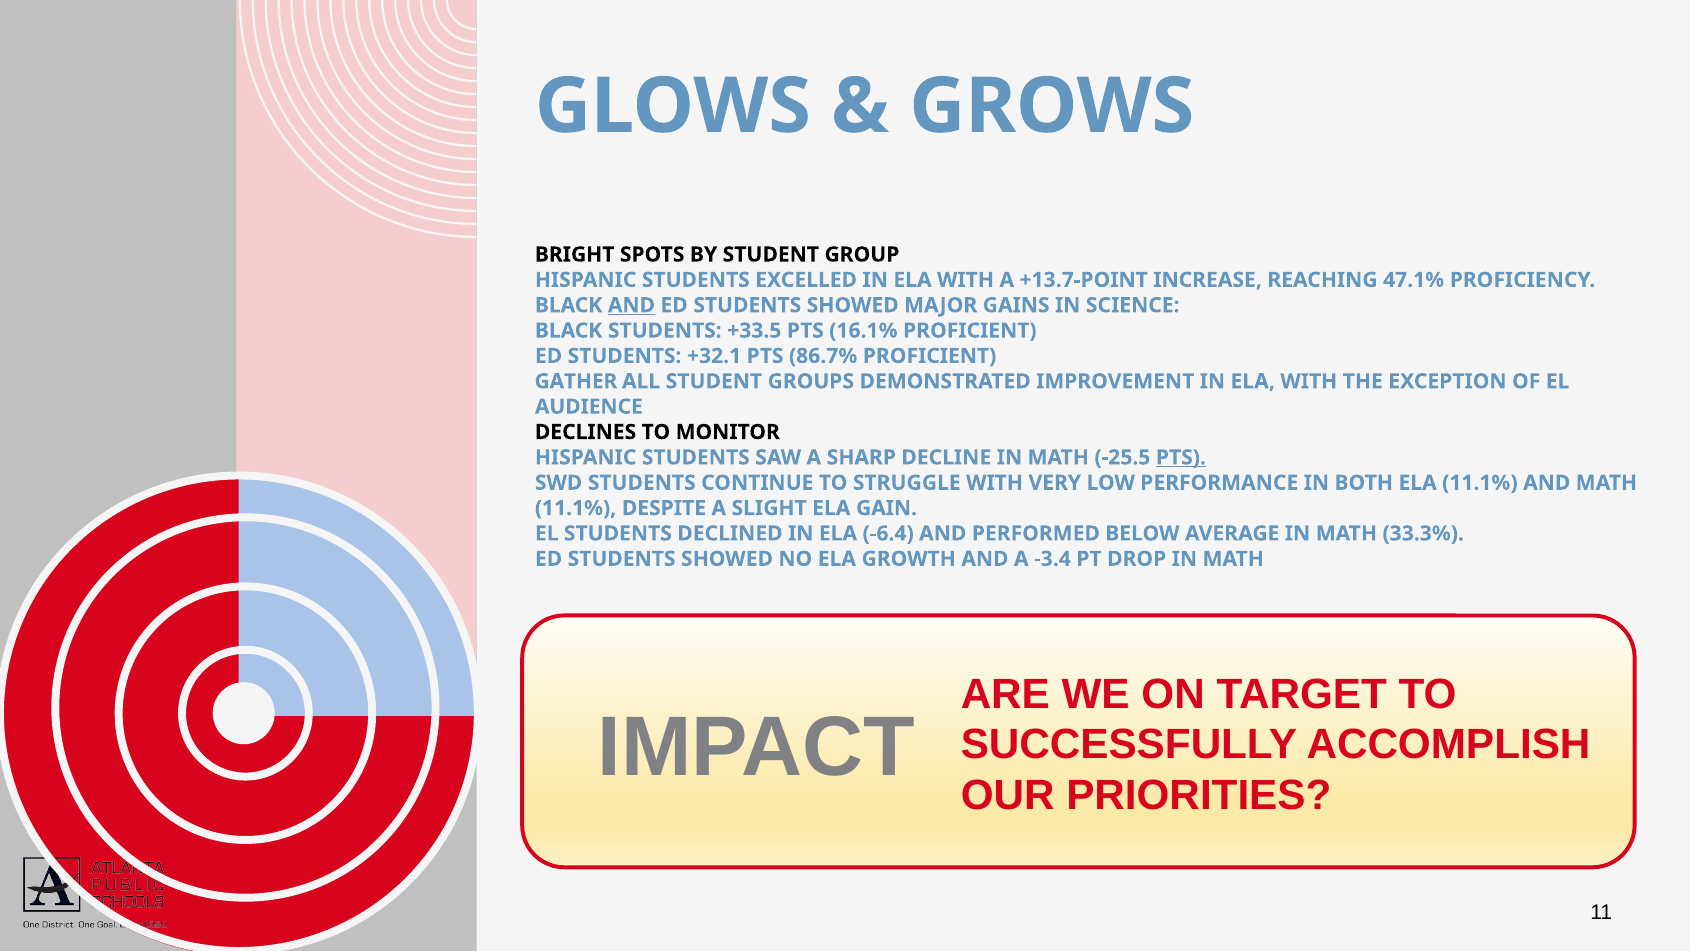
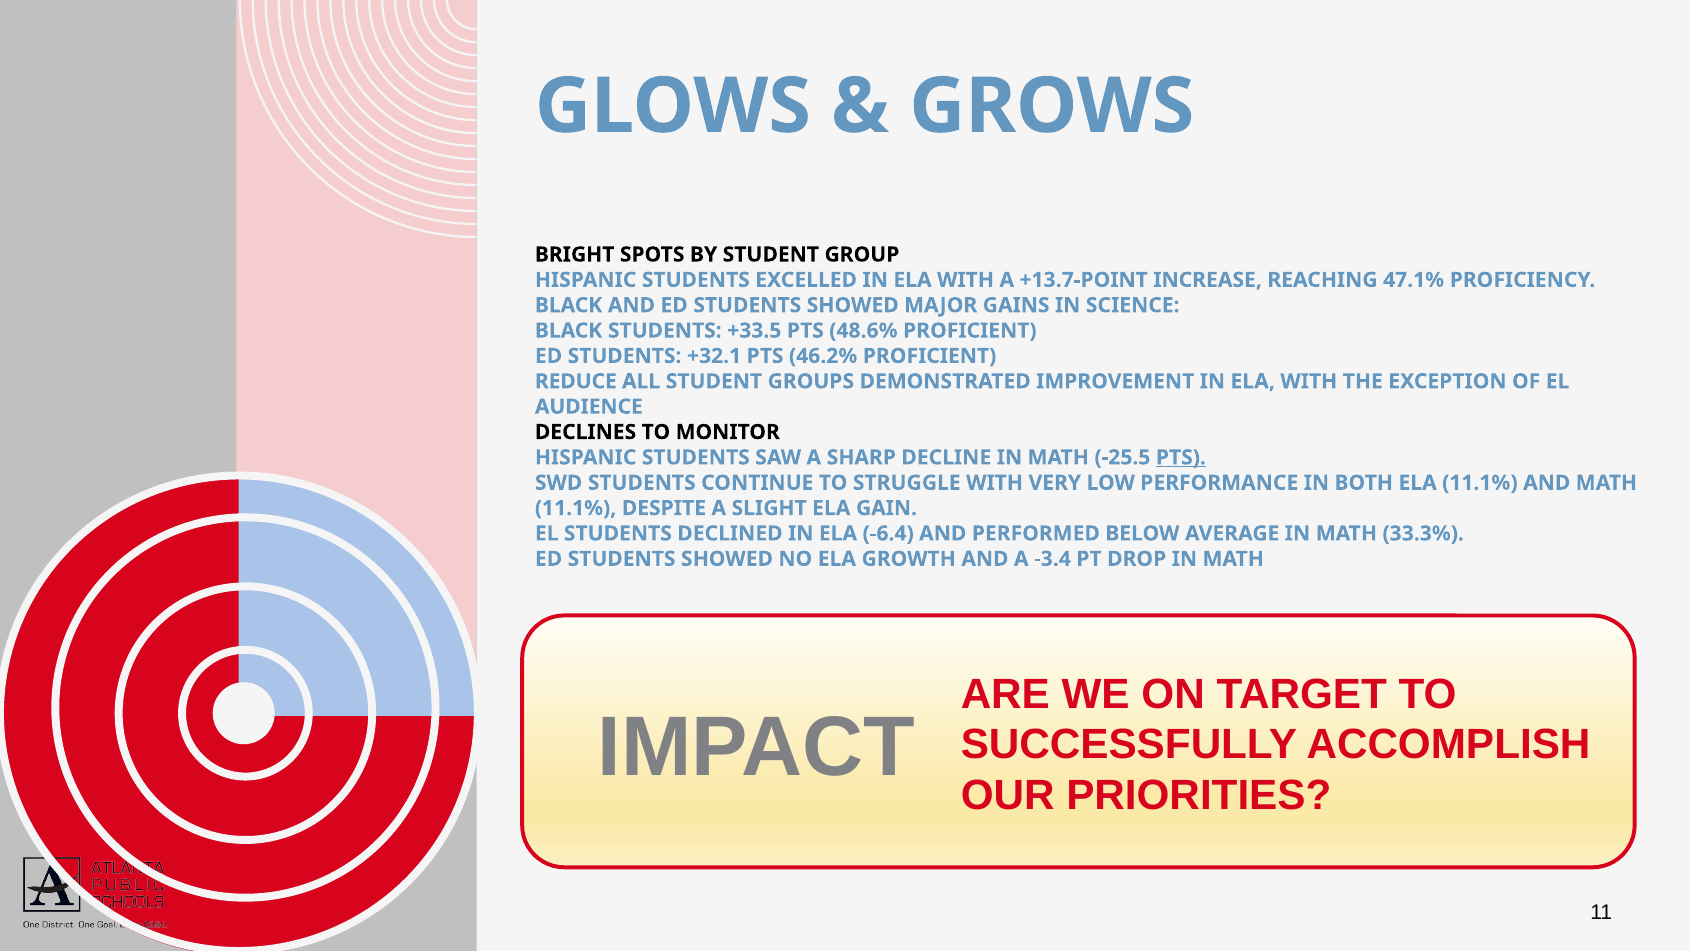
AND at (631, 305) underline: present -> none
16.1%: 16.1% -> 48.6%
86.7%: 86.7% -> 46.2%
GATHER: GATHER -> REDUCE
